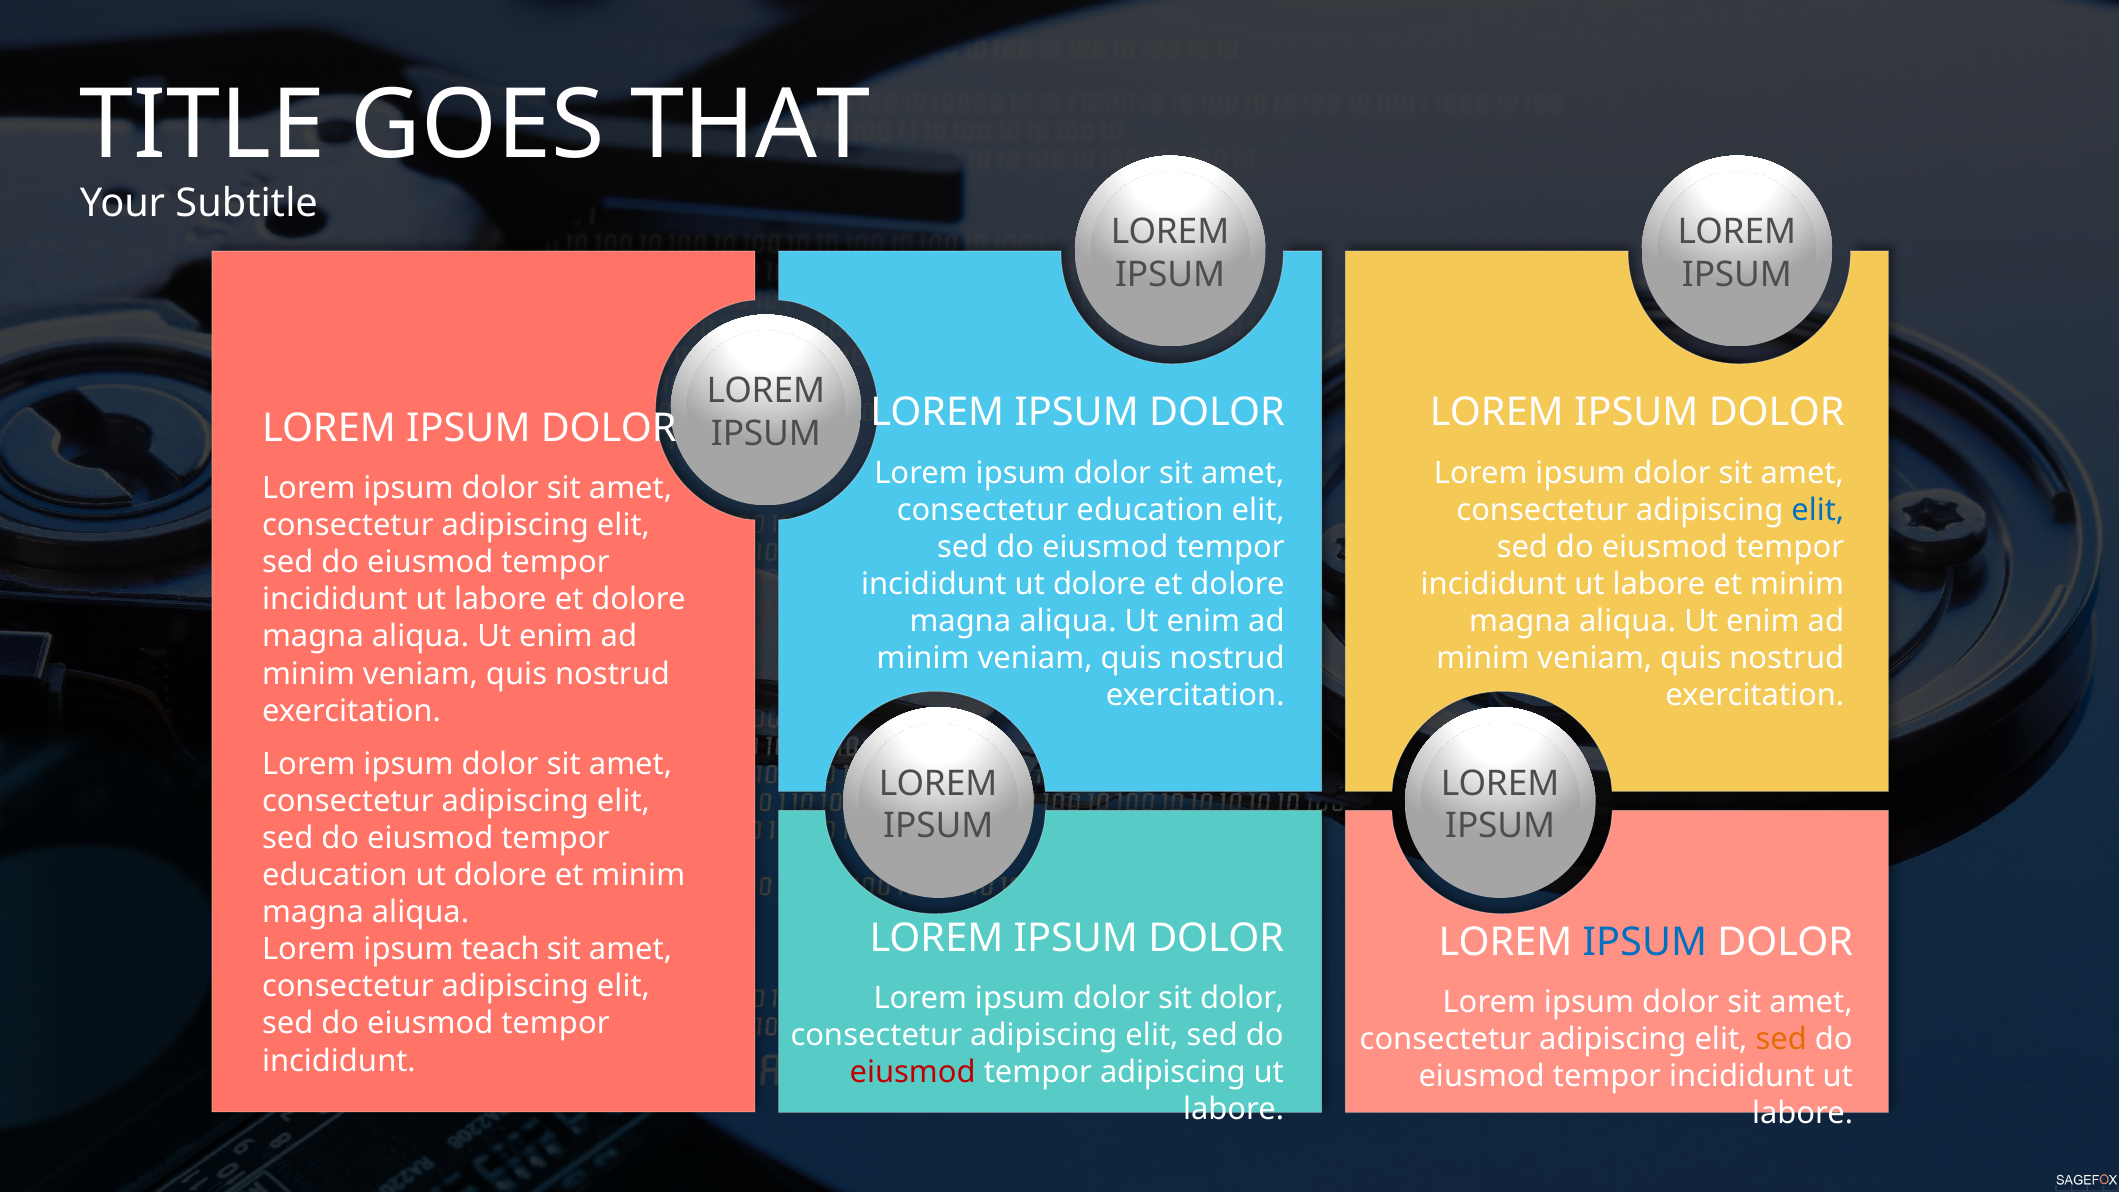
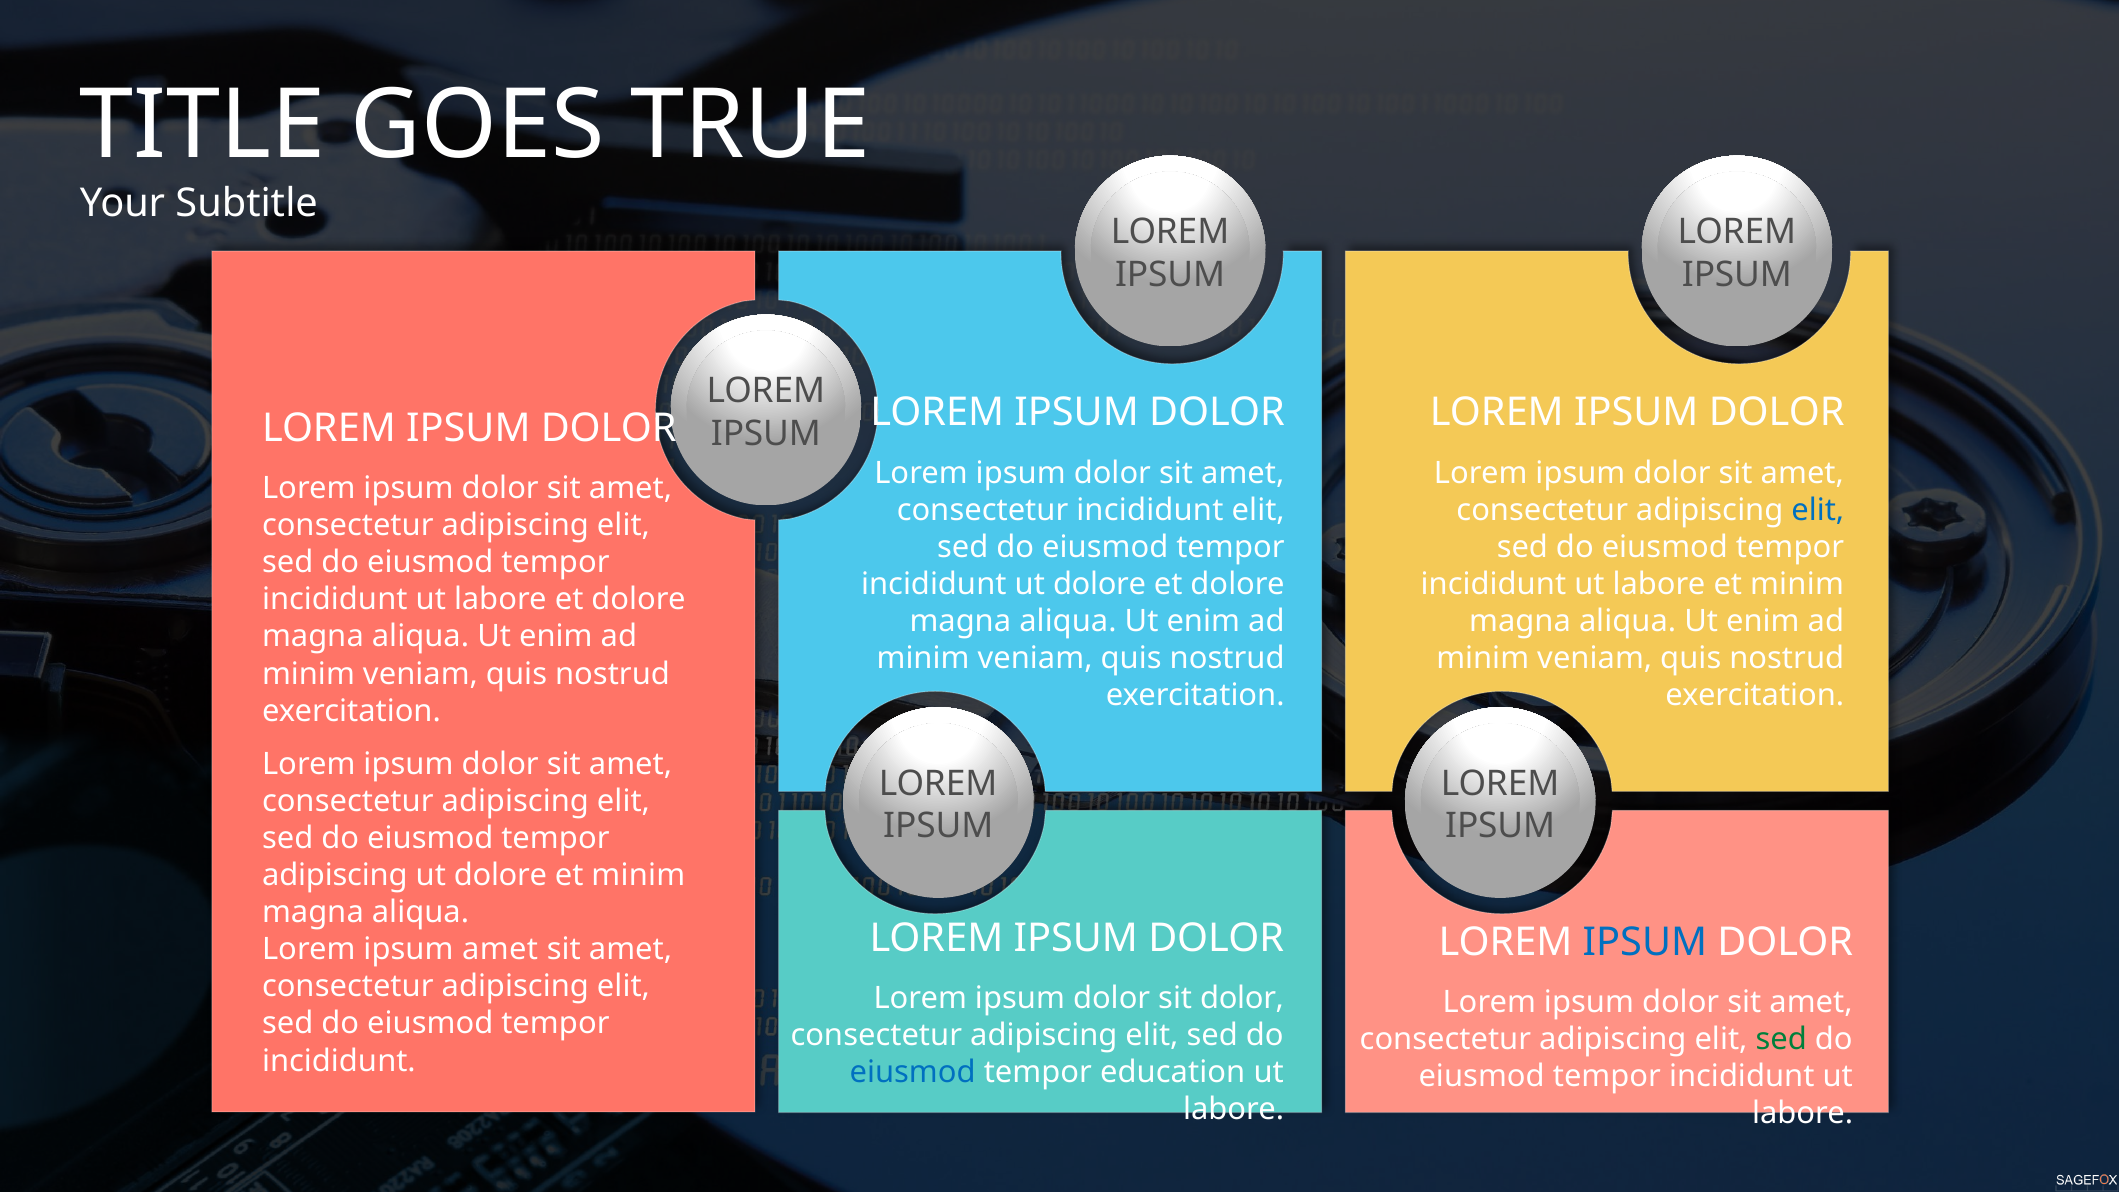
THAT: THAT -> TRUE
consectetur education: education -> incididunt
education at (335, 875): education -> adipiscing
ipsum teach: teach -> amet
sed at (1781, 1039) colour: orange -> green
eiusmod at (913, 1073) colour: red -> blue
tempor adipiscing: adipiscing -> education
